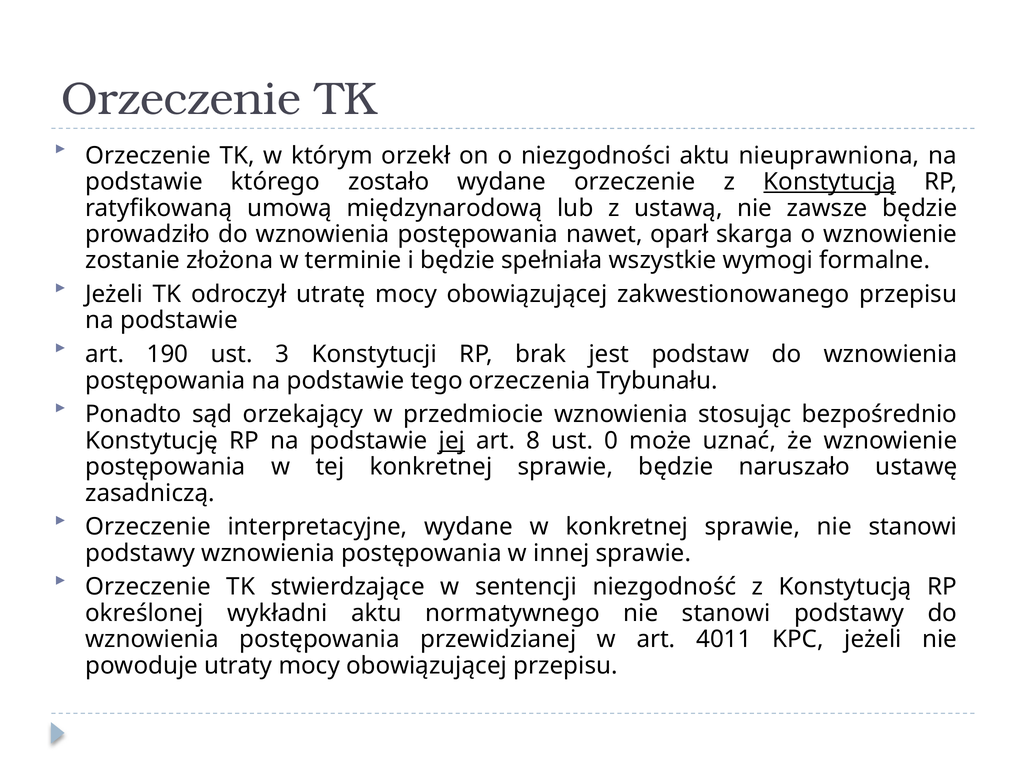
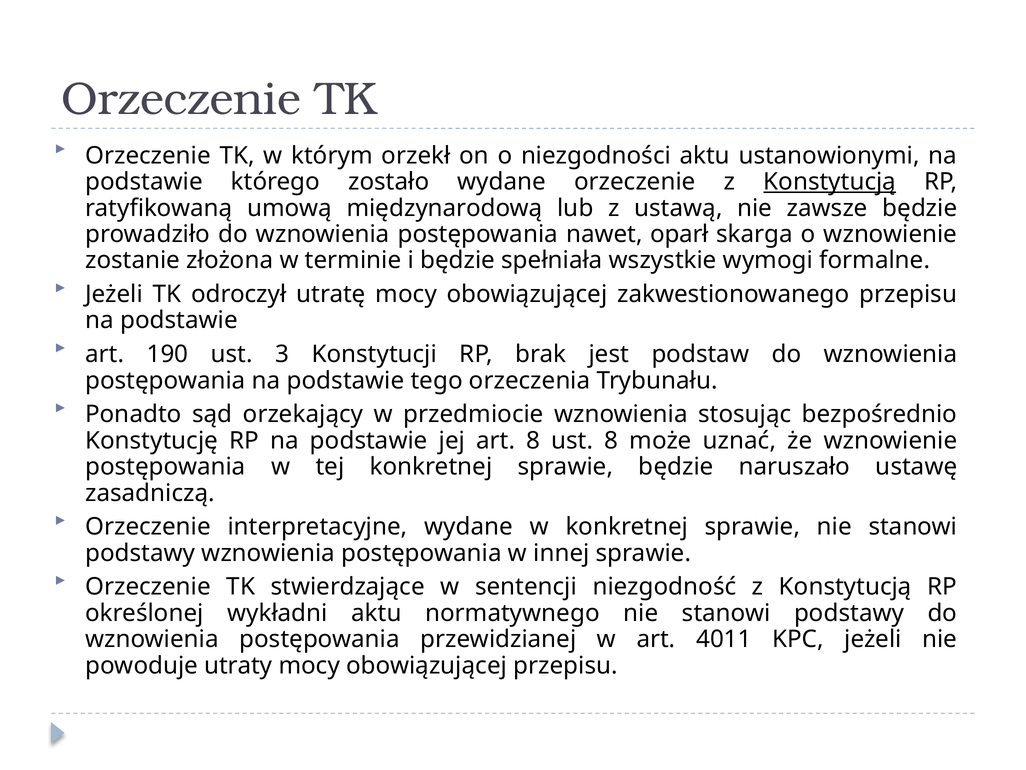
nieuprawniona: nieuprawniona -> ustanowionymi
jej underline: present -> none
ust 0: 0 -> 8
